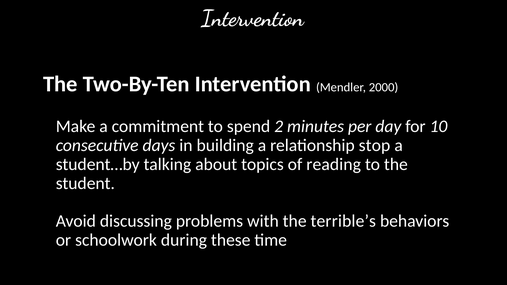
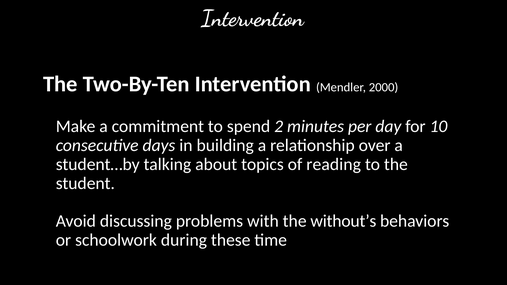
stop: stop -> over
terrible’s: terrible’s -> without’s
